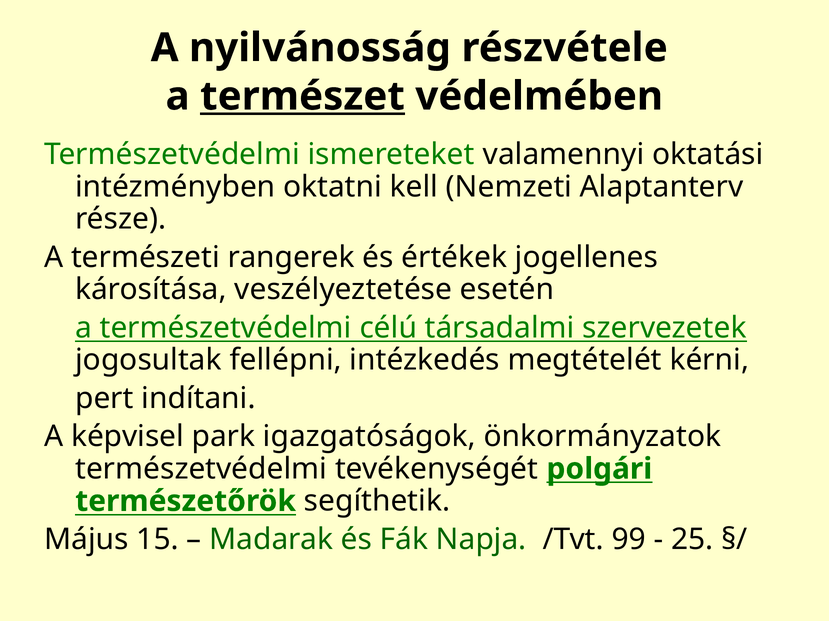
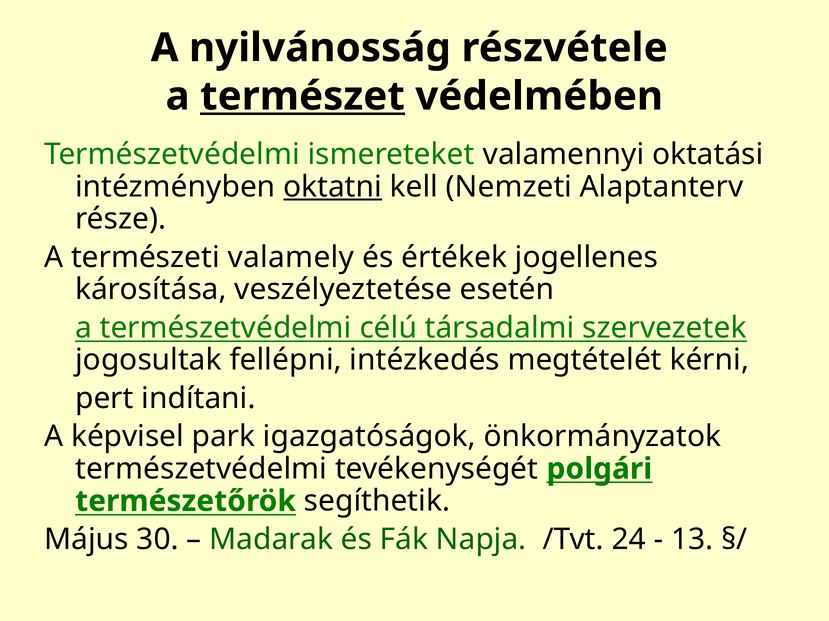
oktatni underline: none -> present
rangerek: rangerek -> valamely
15: 15 -> 30
99: 99 -> 24
25: 25 -> 13
